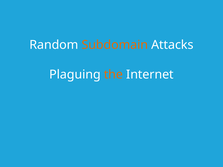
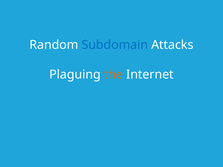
Subdomain colour: orange -> blue
